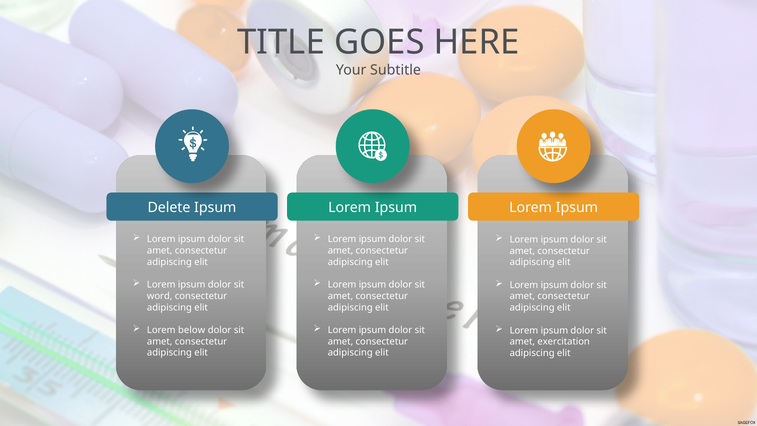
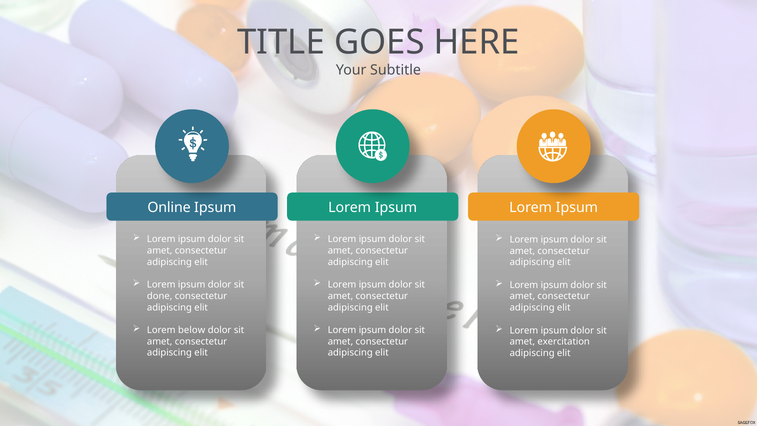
Delete: Delete -> Online
word: word -> done
